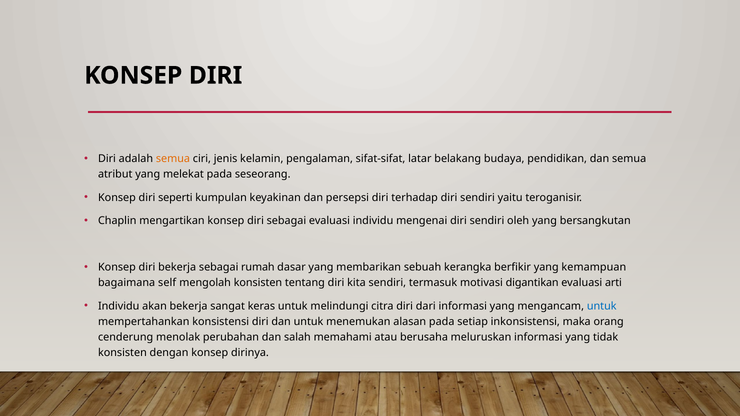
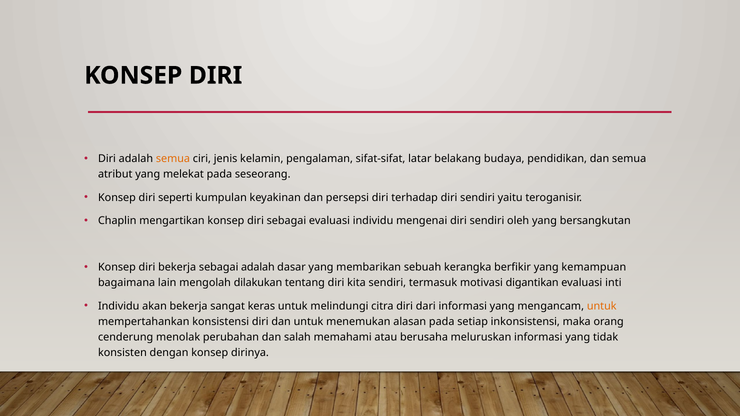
sebagai rumah: rumah -> adalah
self: self -> lain
mengolah konsisten: konsisten -> dilakukan
arti: arti -> inti
untuk at (602, 306) colour: blue -> orange
